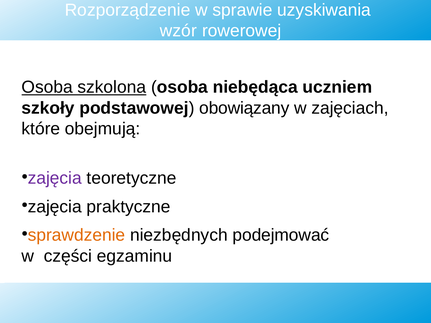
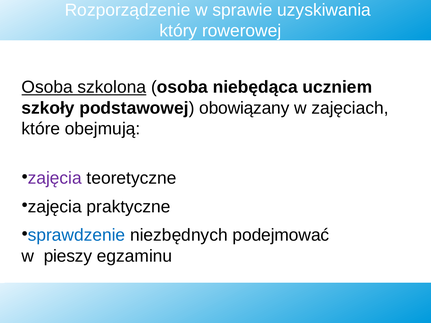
wzór: wzór -> który
sprawdzenie colour: orange -> blue
części: części -> pieszy
